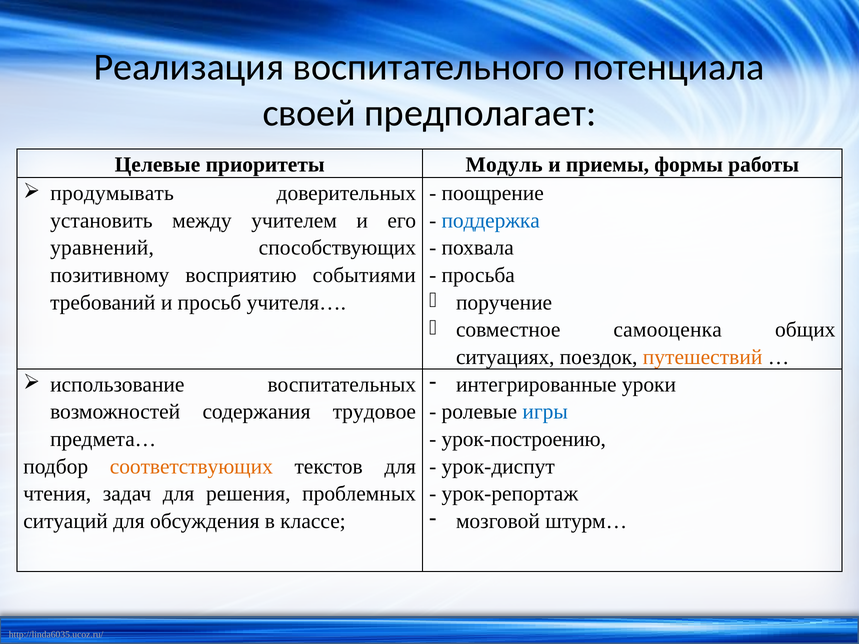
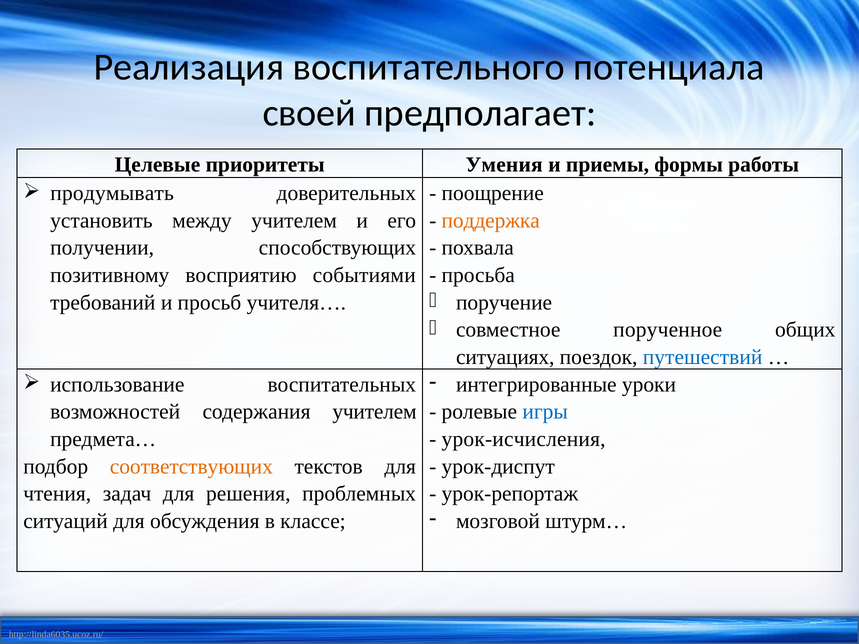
Модуль: Модуль -> Умения
поддержка colour: blue -> orange
уравнений: уравнений -> получении
самооценка: самооценка -> порученное
путешествий colour: orange -> blue
содержания трудовое: трудовое -> учителем
урок-построению: урок-построению -> урок-исчисления
